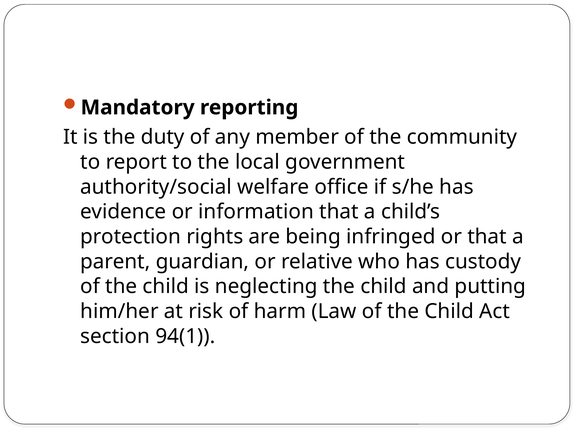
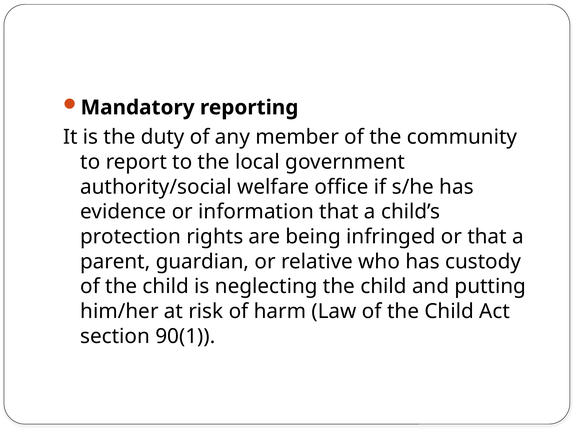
94(1: 94(1 -> 90(1
